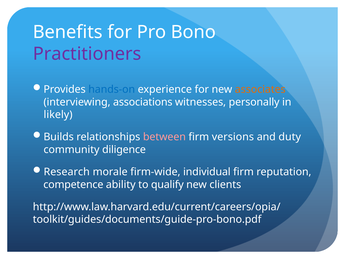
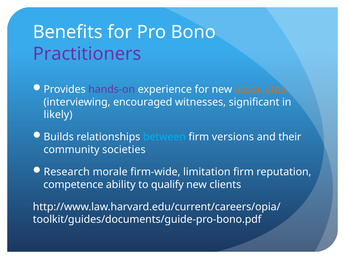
hands-on colour: blue -> purple
associations: associations -> encouraged
personally: personally -> significant
between colour: pink -> light blue
duty: duty -> their
diligence: diligence -> societies
individual: individual -> limitation
